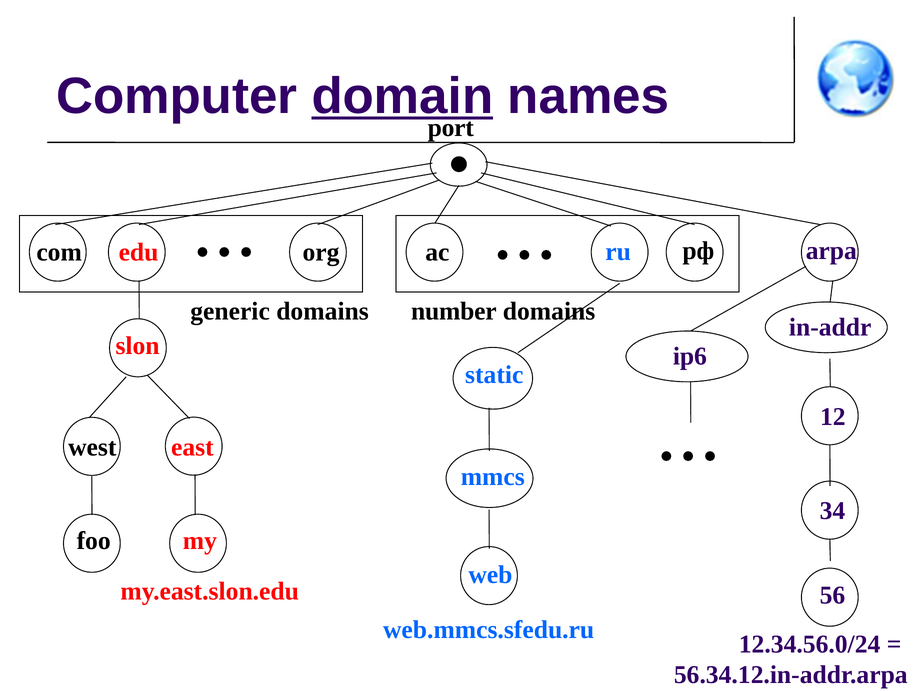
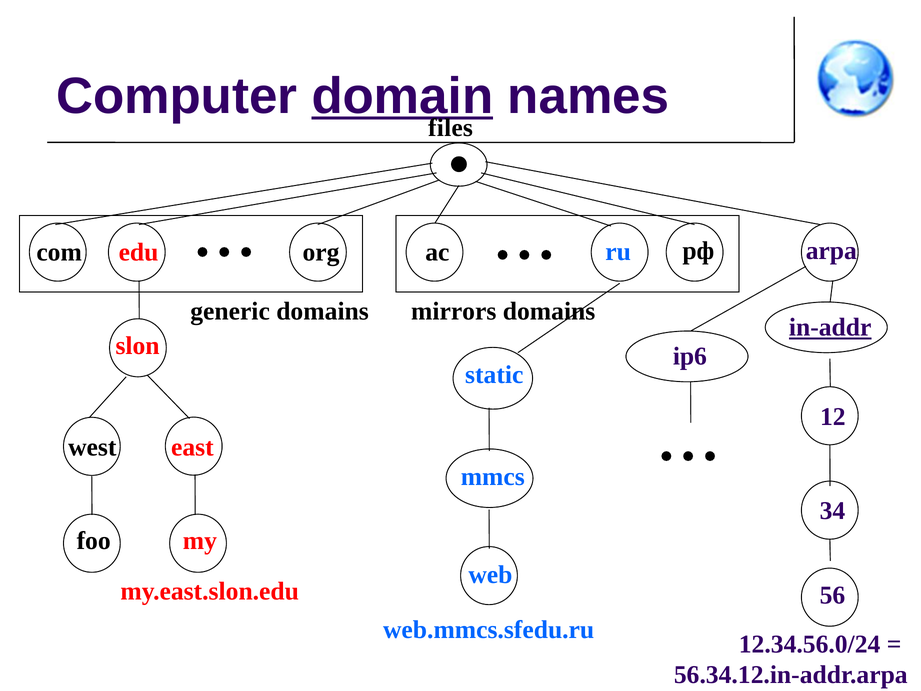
port: port -> files
number: number -> mirrors
in-addr underline: none -> present
